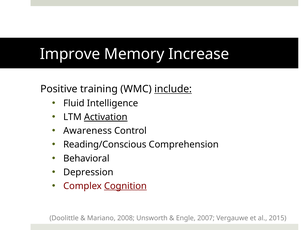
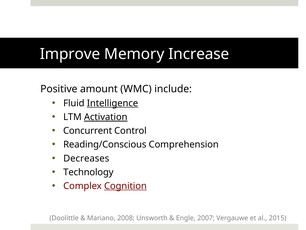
training: training -> amount
include underline: present -> none
Intelligence underline: none -> present
Awareness: Awareness -> Concurrent
Behavioral: Behavioral -> Decreases
Depression: Depression -> Technology
